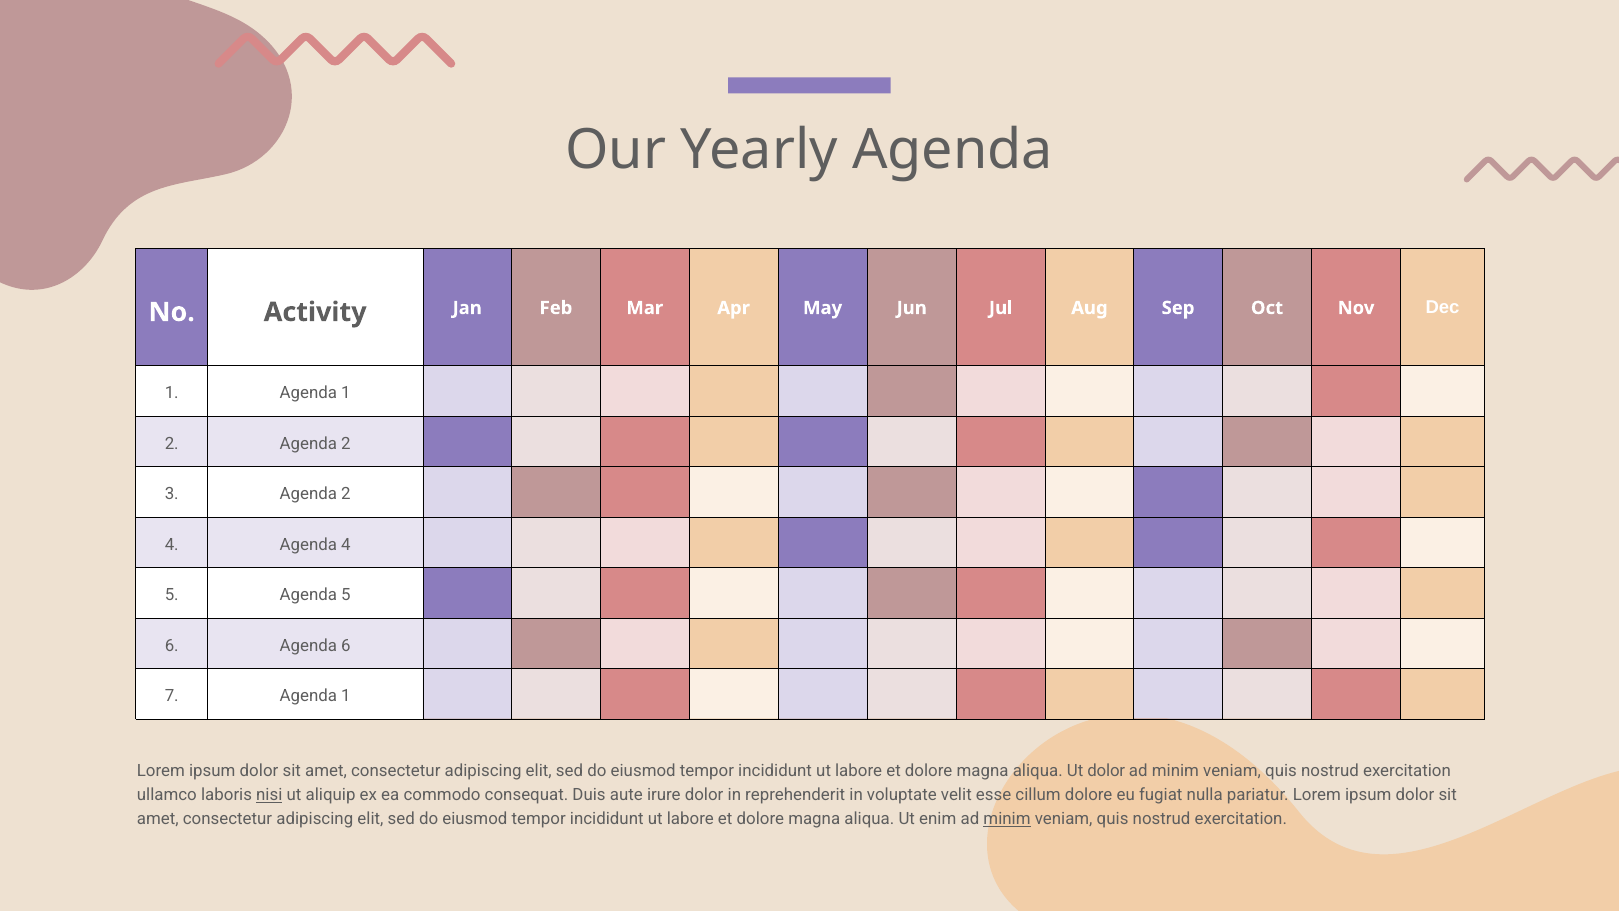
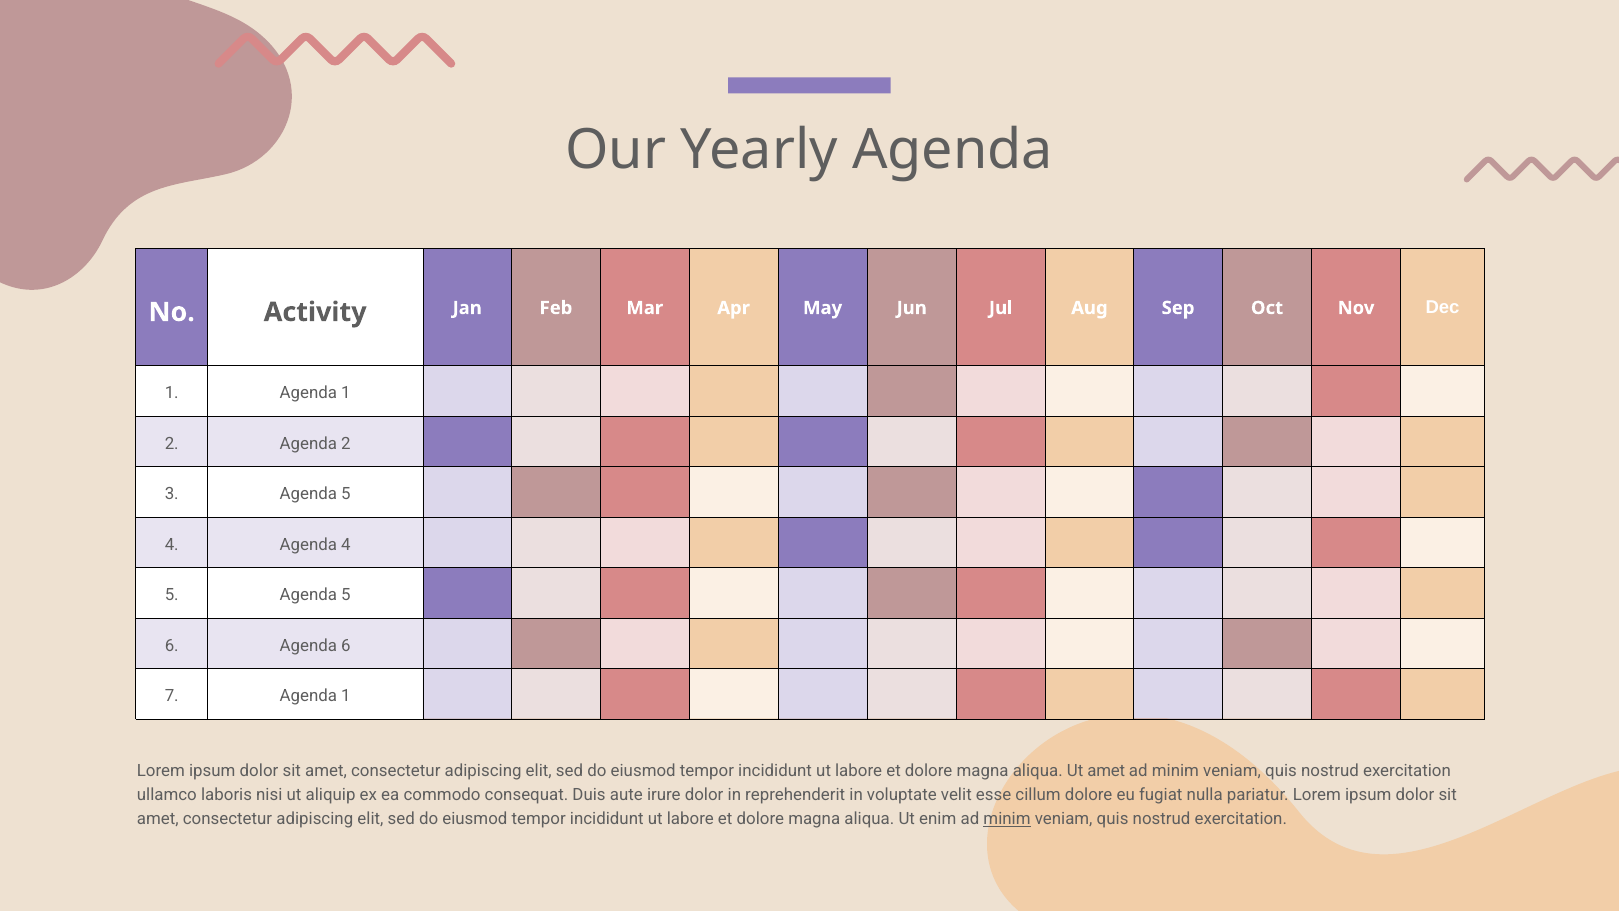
3 Agenda 2: 2 -> 5
Ut dolor: dolor -> amet
nisi underline: present -> none
